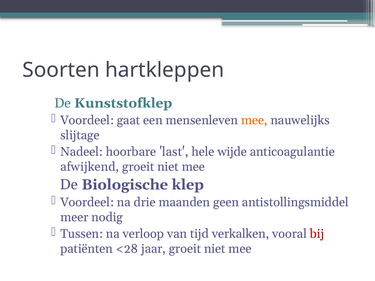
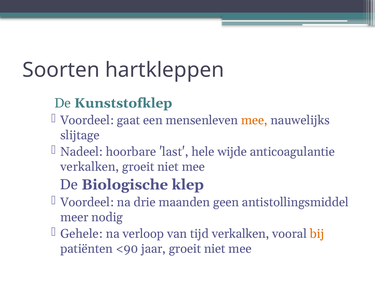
afwijkend at (90, 167): afwijkend -> verkalken
Tussen: Tussen -> Gehele
bij colour: red -> orange
<28: <28 -> <90
